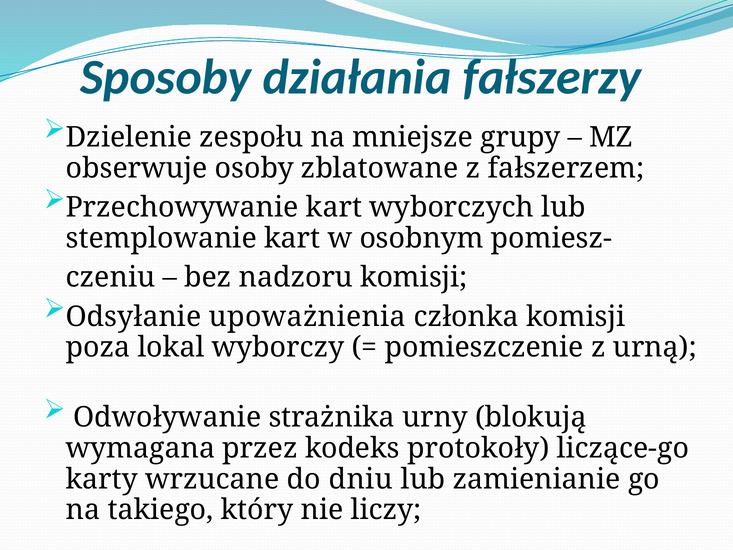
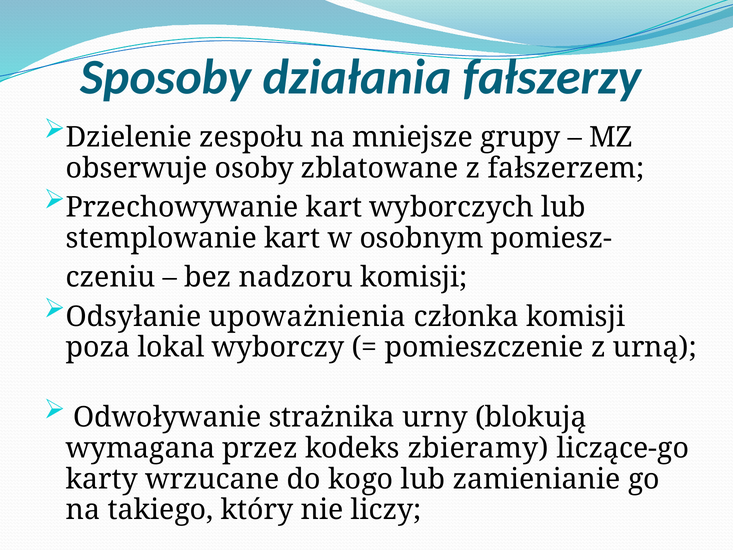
protokoły: protokoły -> zbieramy
dniu: dniu -> kogo
